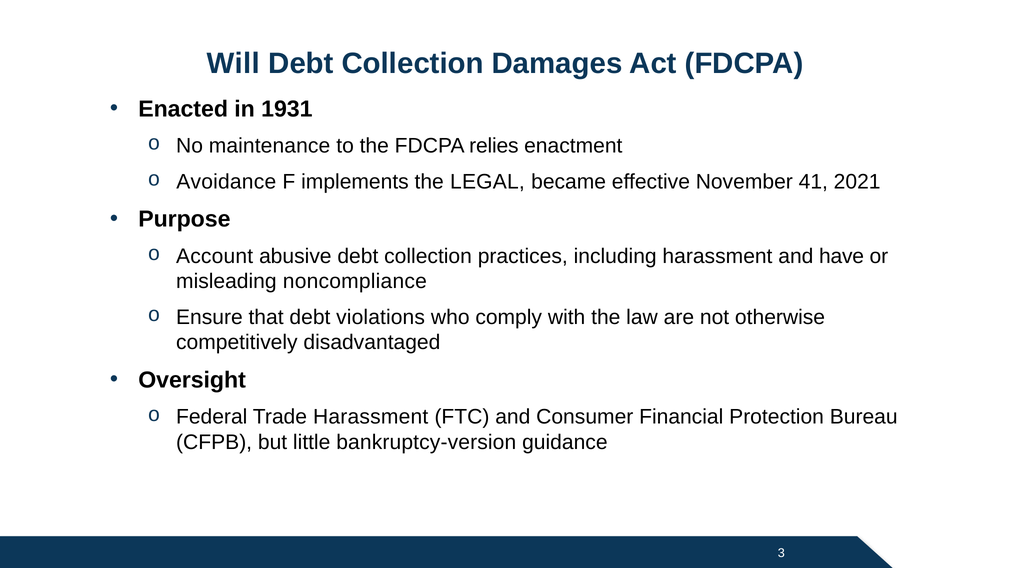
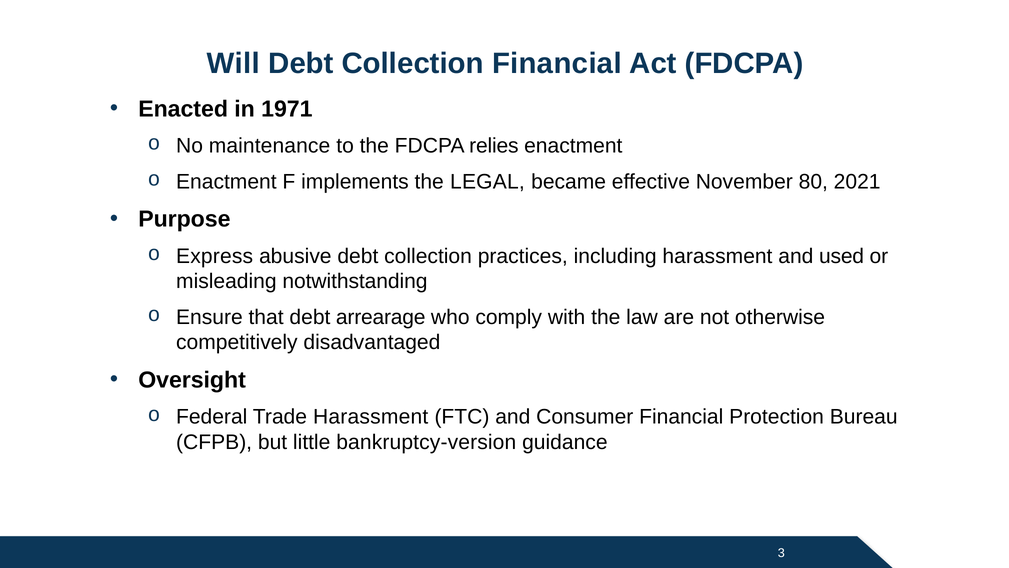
Collection Damages: Damages -> Financial
1931: 1931 -> 1971
Avoidance at (226, 182): Avoidance -> Enactment
41: 41 -> 80
Account: Account -> Express
have: have -> used
noncompliance: noncompliance -> notwithstanding
violations: violations -> arrearage
